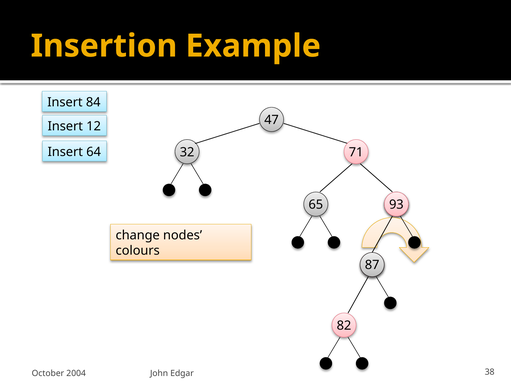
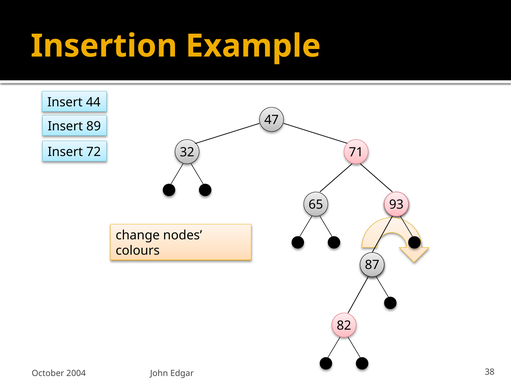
84: 84 -> 44
12: 12 -> 89
64: 64 -> 72
